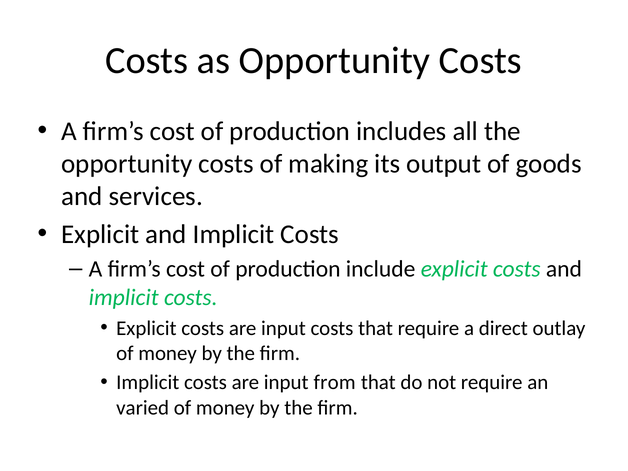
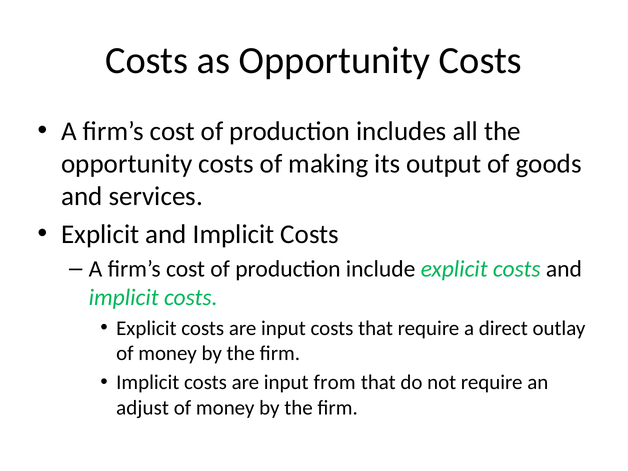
varied: varied -> adjust
